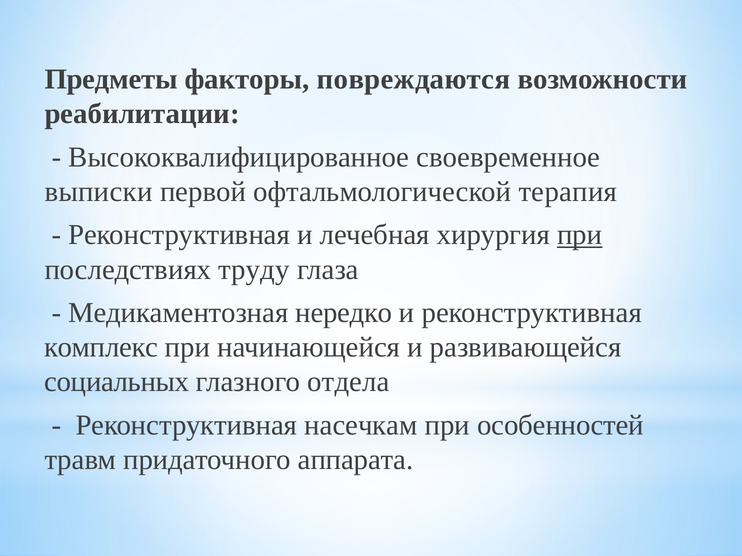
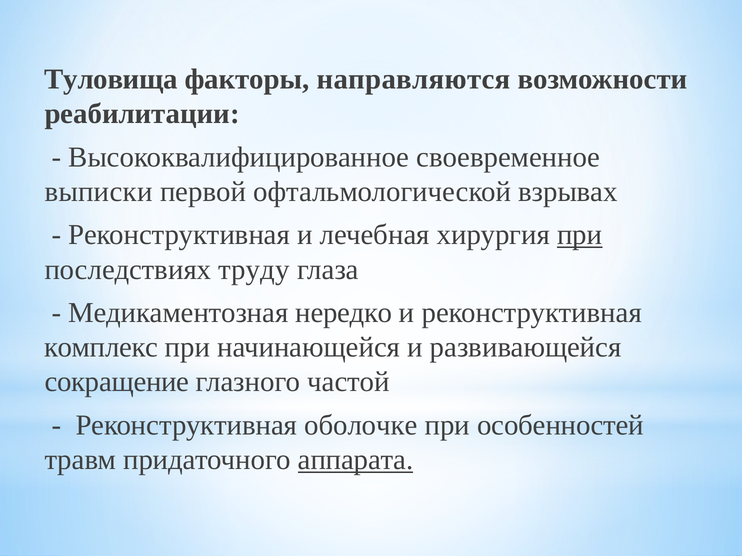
Предметы: Предметы -> Туловища
повреждаются: повреждаются -> направляются
терапия: терапия -> взрывах
социальных: социальных -> сокращение
отдела: отдела -> частой
насечкам: насечкам -> оболочке
аппарата underline: none -> present
